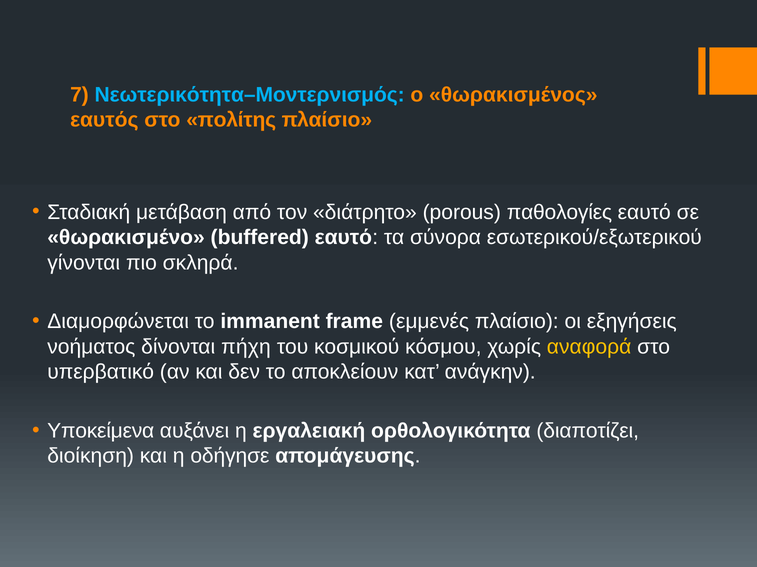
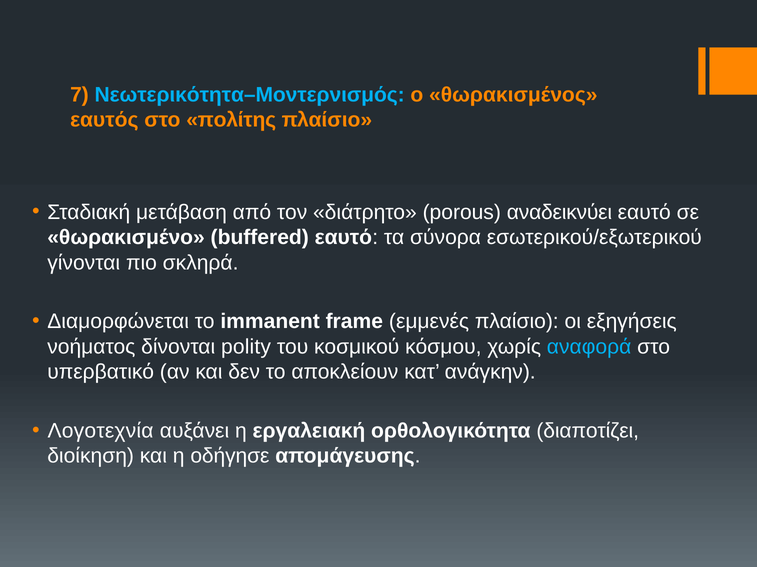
παθολογίες: παθολογίες -> αναδεικνύει
πήχη: πήχη -> polity
αναφορά colour: yellow -> light blue
Υποκείμενα: Υποκείμενα -> Λογοτεχνία
